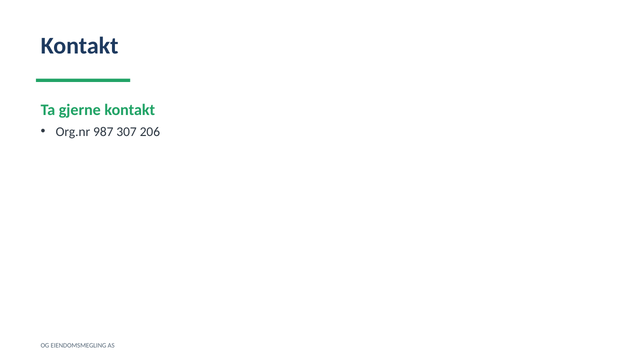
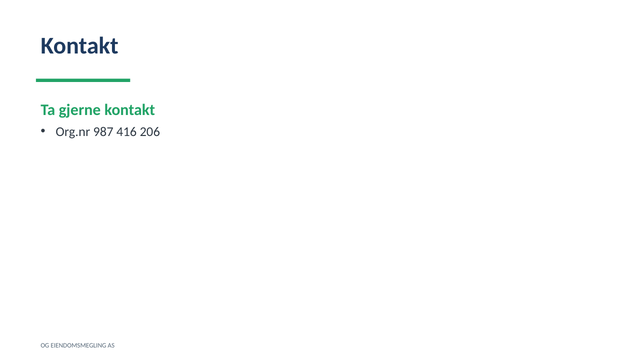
307: 307 -> 416
